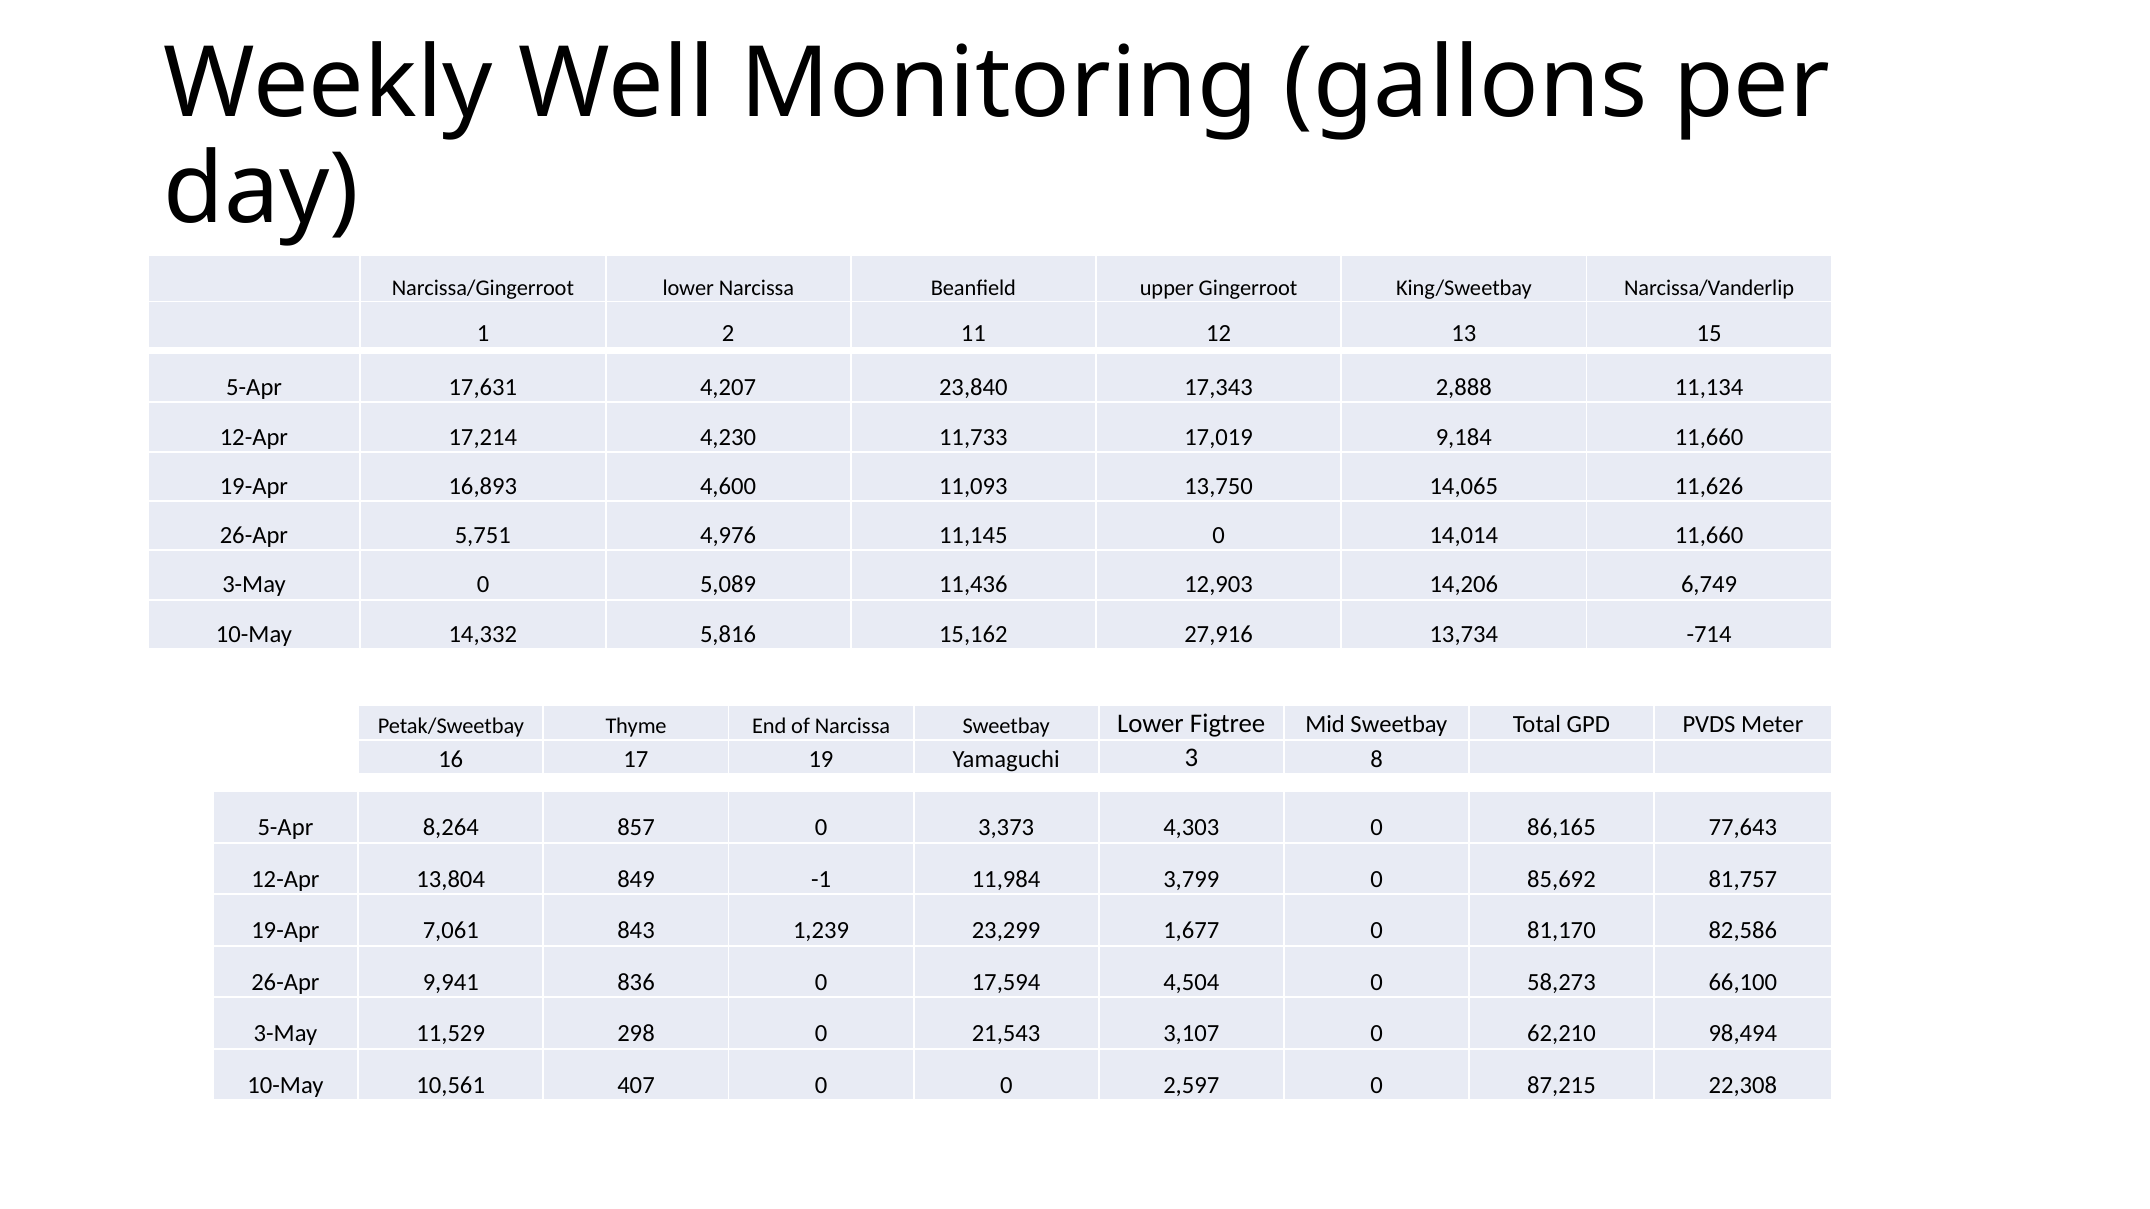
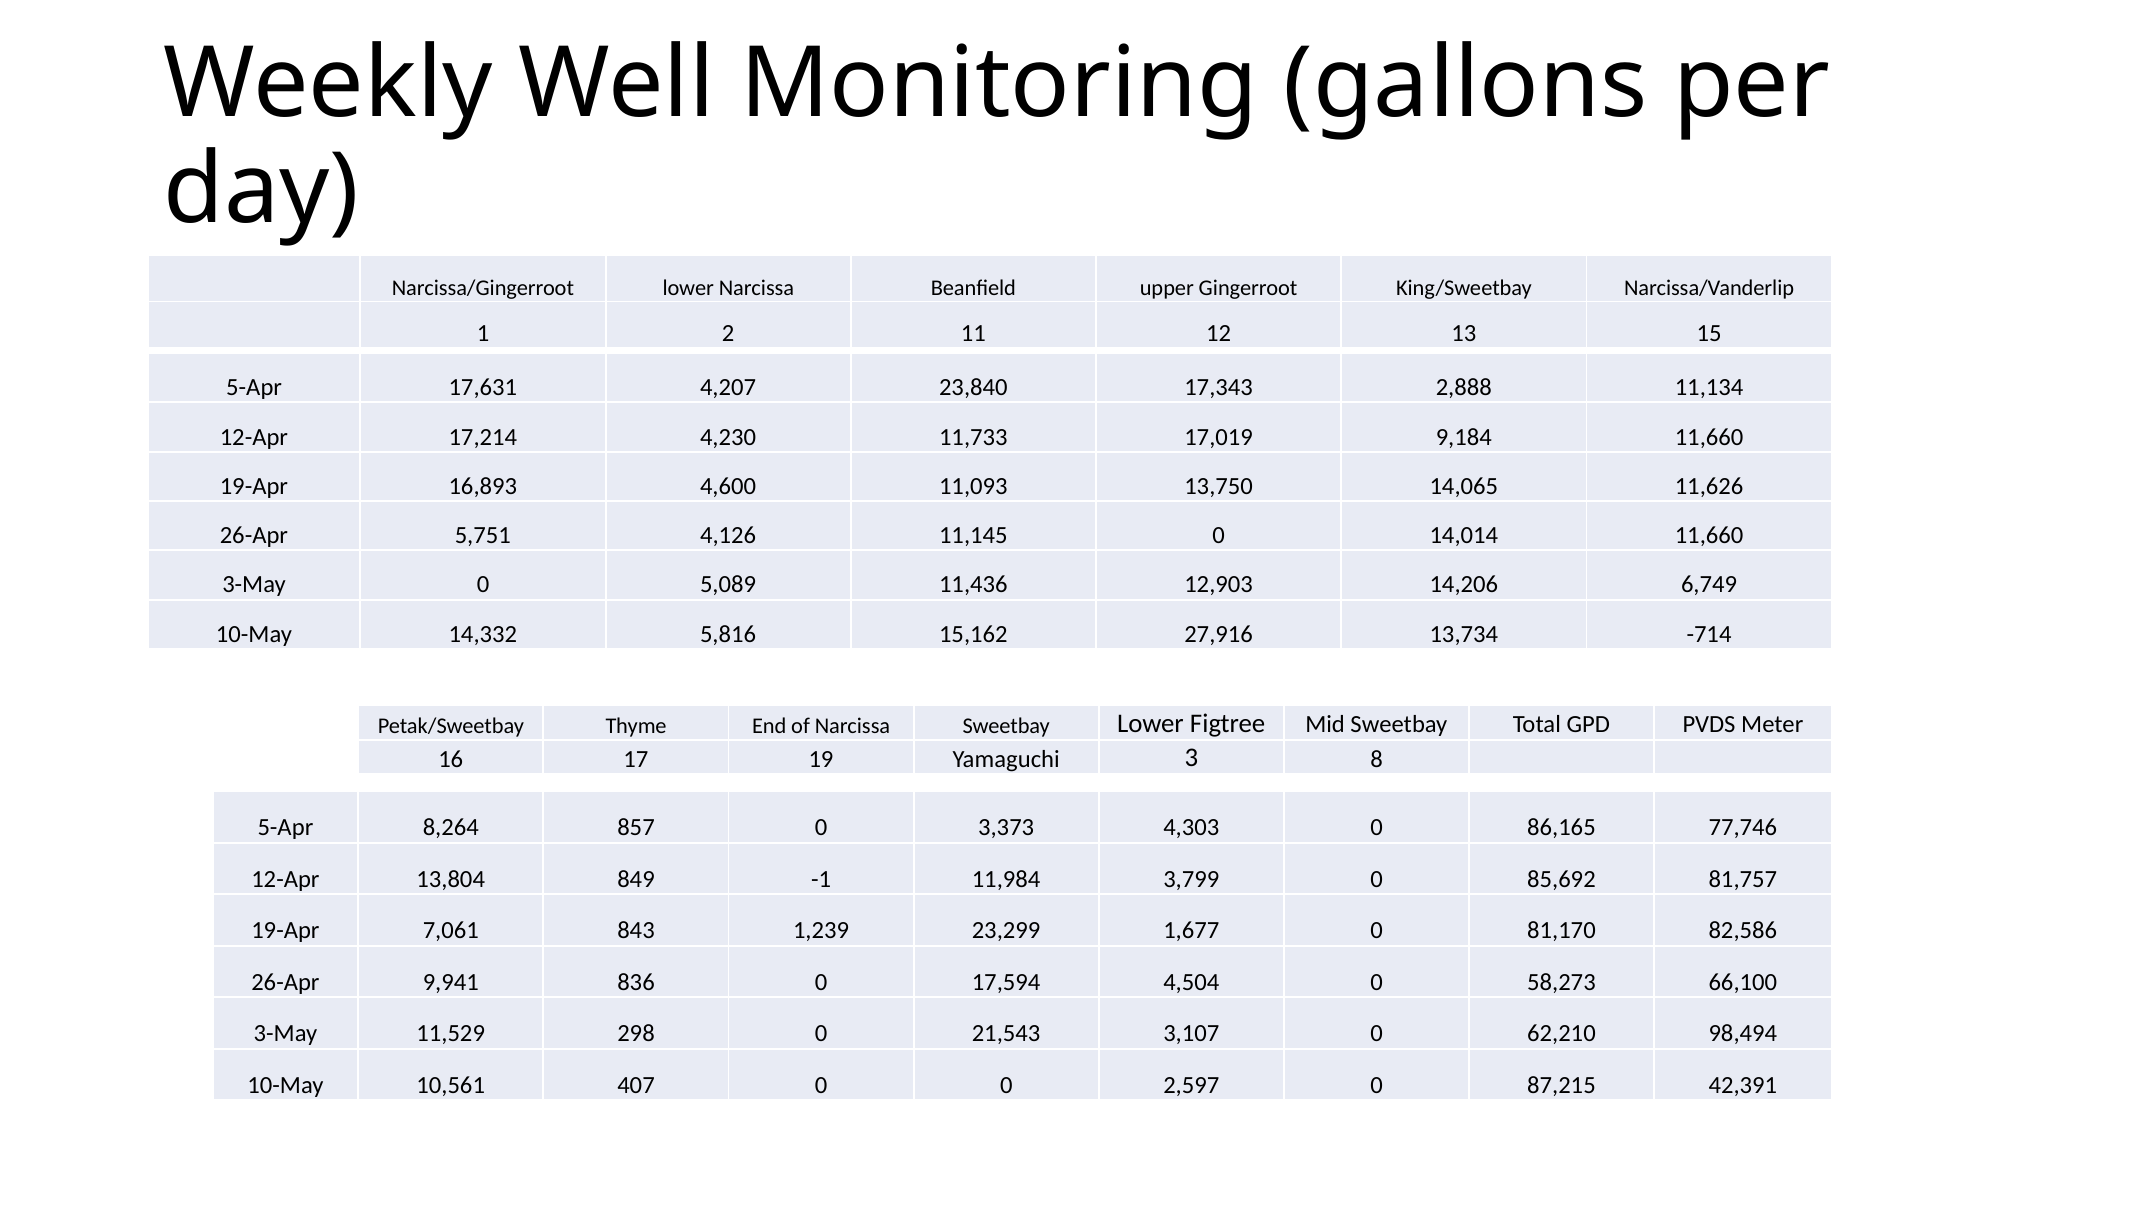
4,976: 4,976 -> 4,126
77,643: 77,643 -> 77,746
22,308: 22,308 -> 42,391
